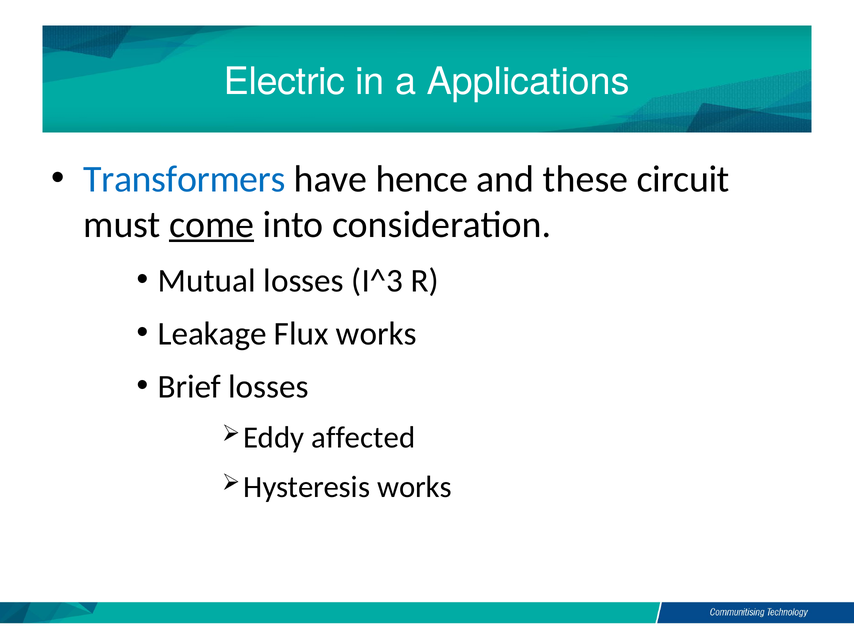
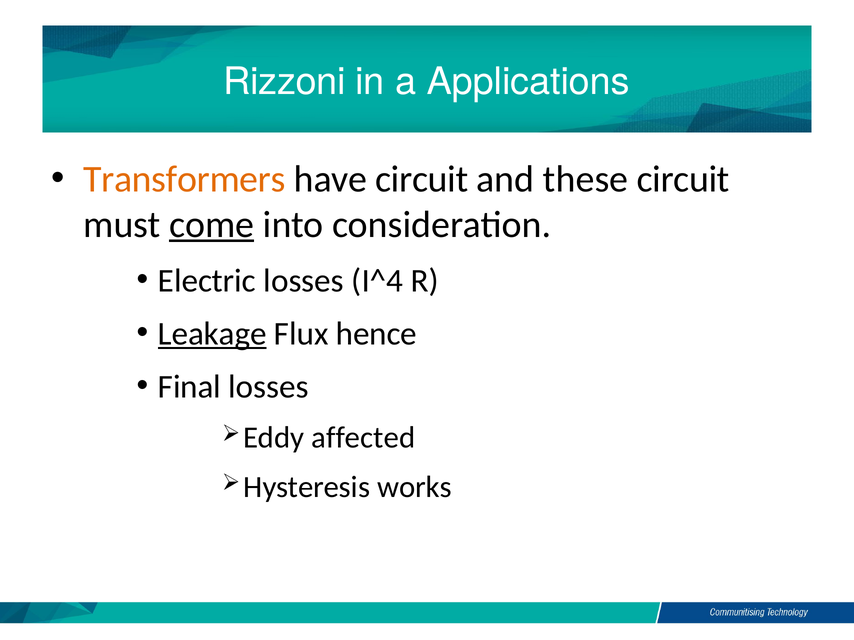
Electric: Electric -> Rizzoni
Transformers colour: blue -> orange
have hence: hence -> circuit
Mutual: Mutual -> Electric
I^3: I^3 -> I^4
Leakage underline: none -> present
Flux works: works -> hence
Brief: Brief -> Final
